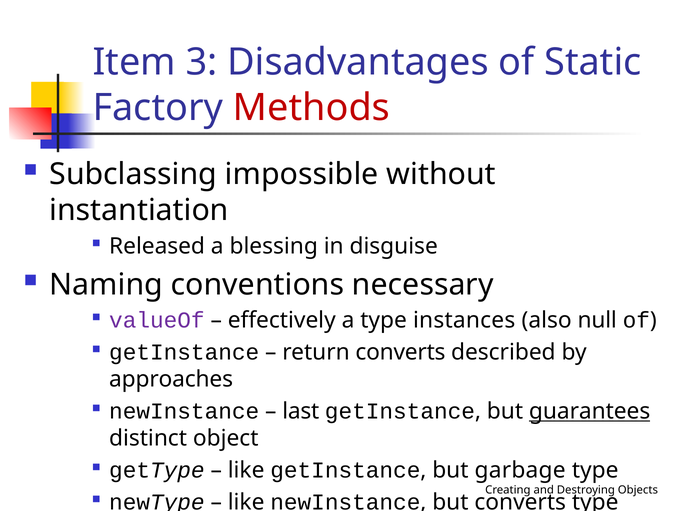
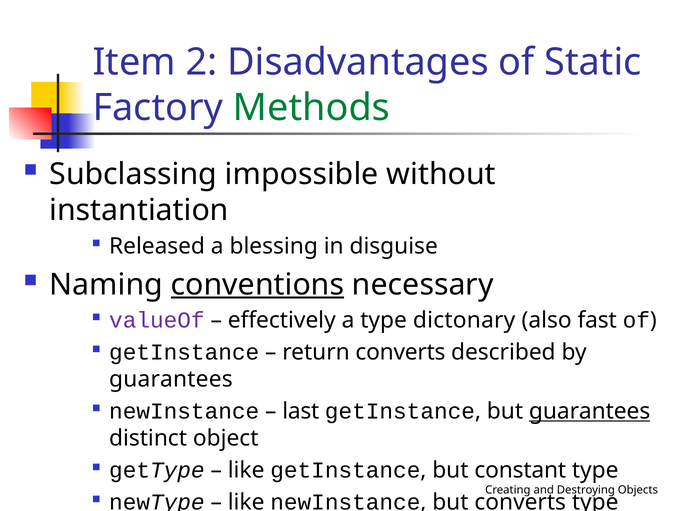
3: 3 -> 2
Methods colour: red -> green
conventions underline: none -> present
instances: instances -> dictonary
null: null -> fast
approaches at (171, 380): approaches -> guarantees
garbage: garbage -> constant
